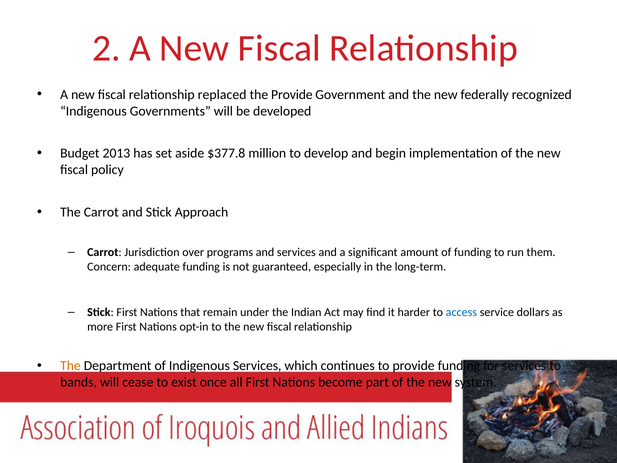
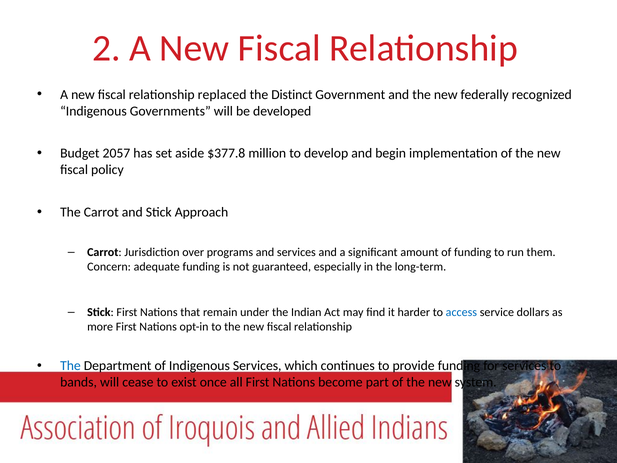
the Provide: Provide -> Distinct
2013: 2013 -> 2057
The at (70, 366) colour: orange -> blue
